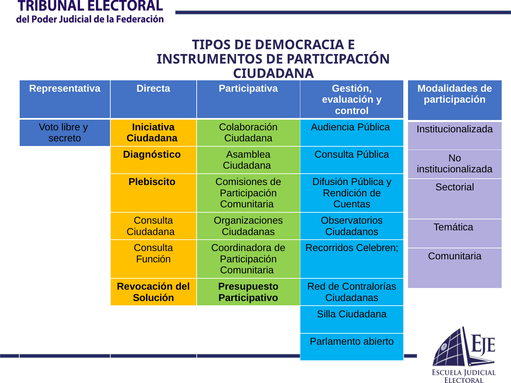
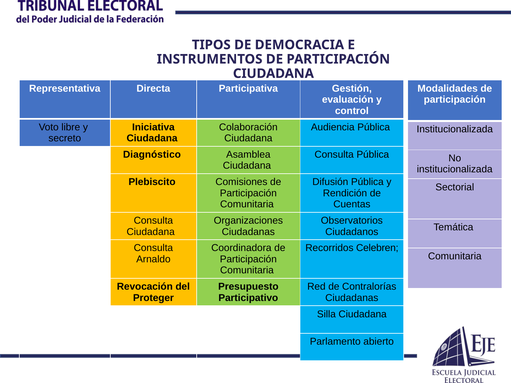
Función: Función -> Arnaldo
Solución: Solución -> Proteger
